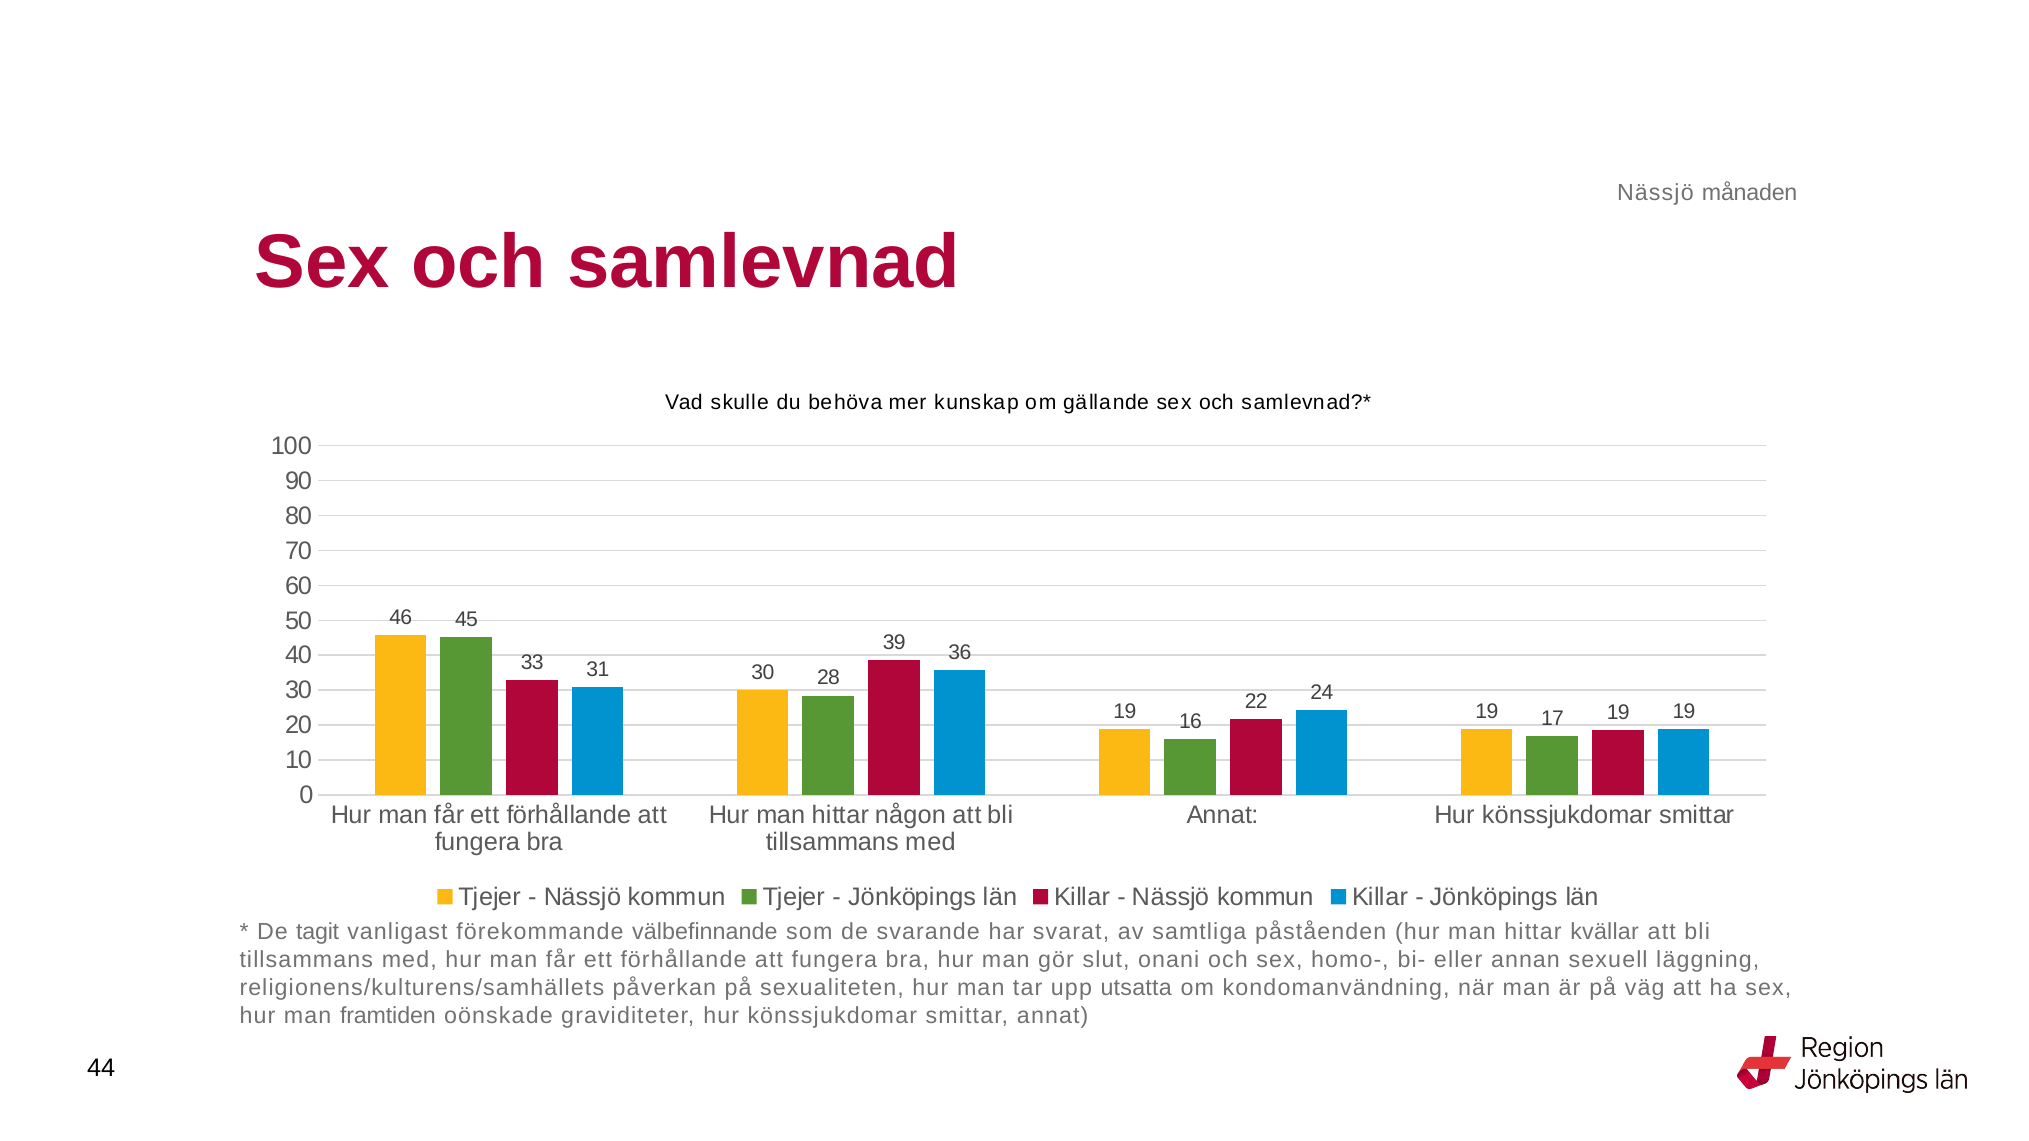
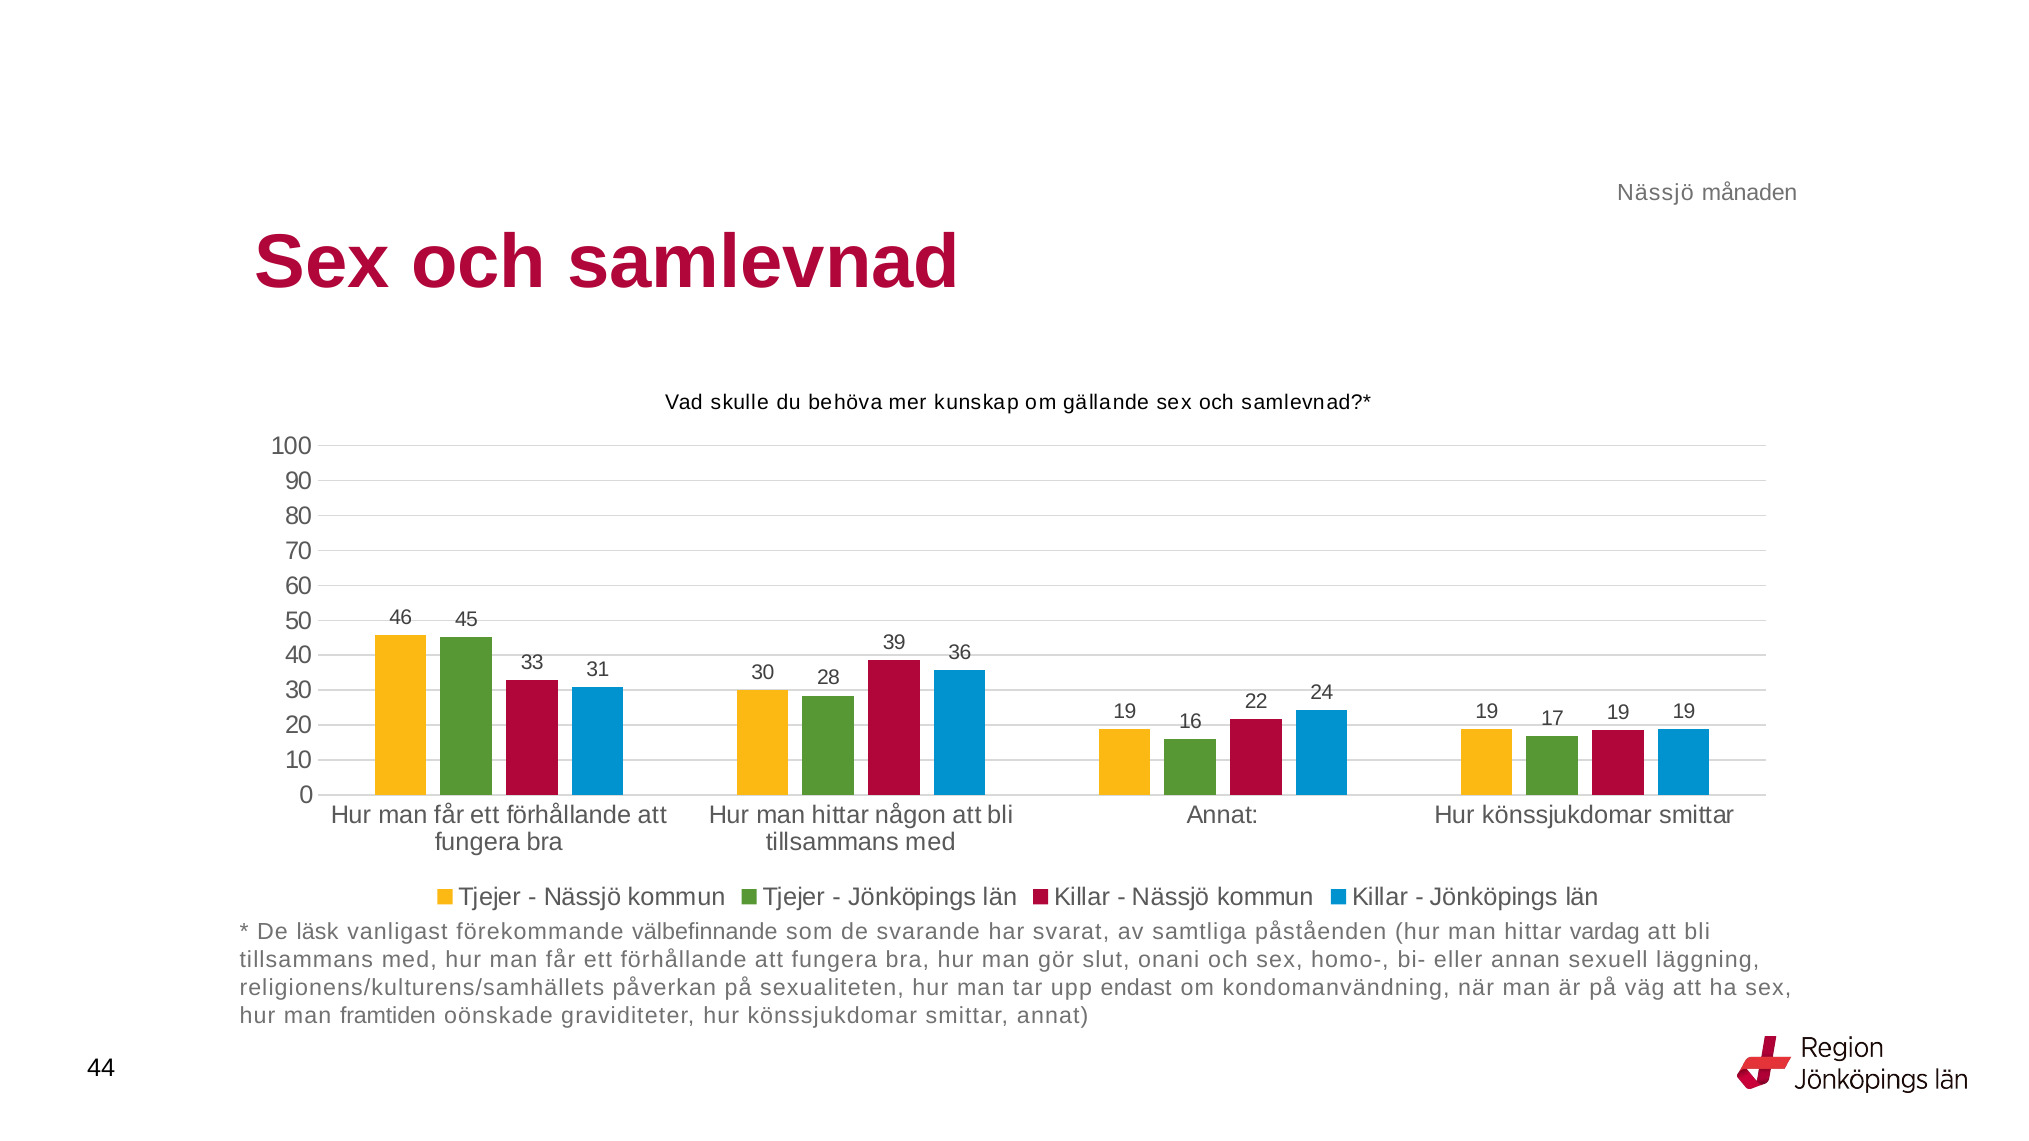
tagit: tagit -> läsk
kvällar: kvällar -> vardag
utsatta: utsatta -> endast
